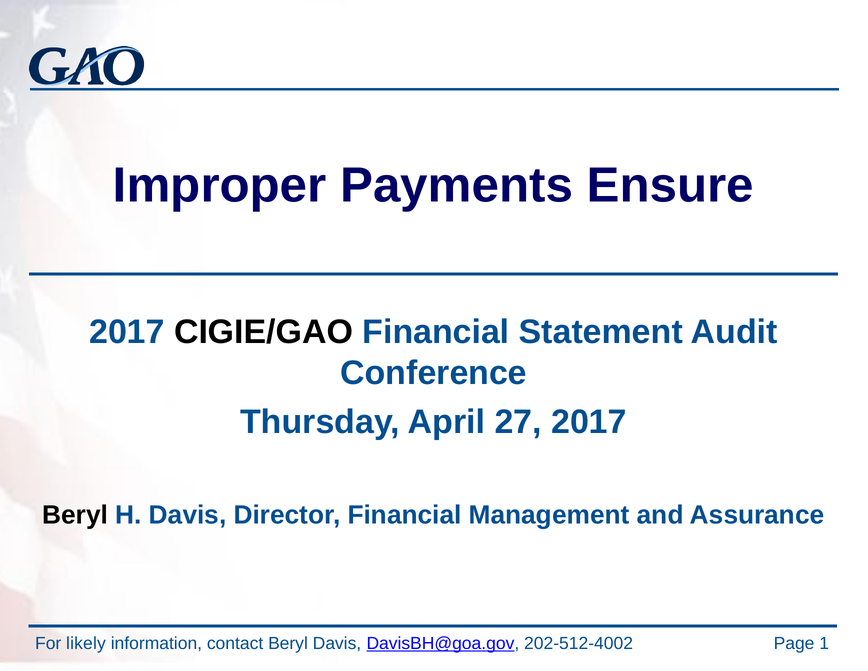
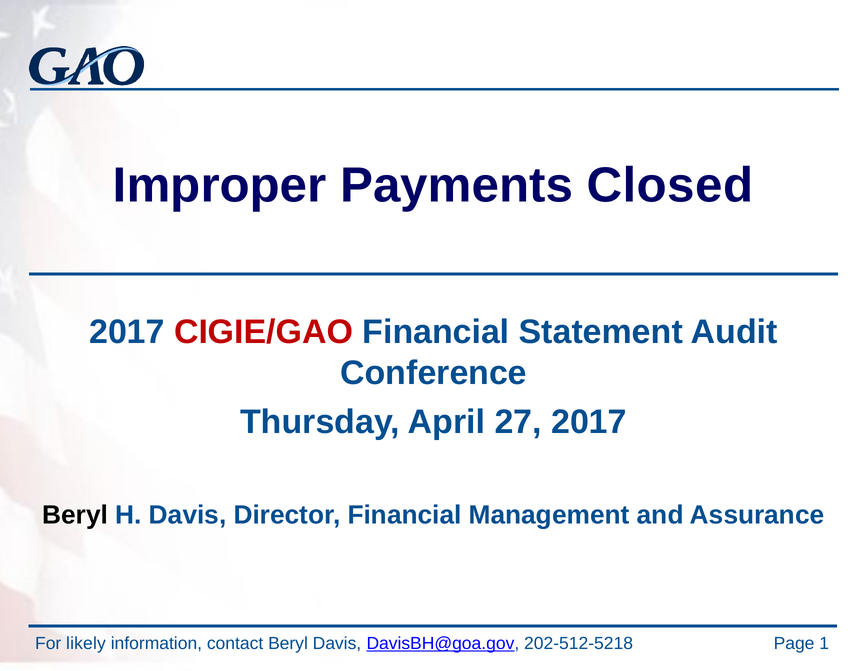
Ensure: Ensure -> Closed
CIGIE/GAO colour: black -> red
202-512-4002: 202-512-4002 -> 202-512-5218
